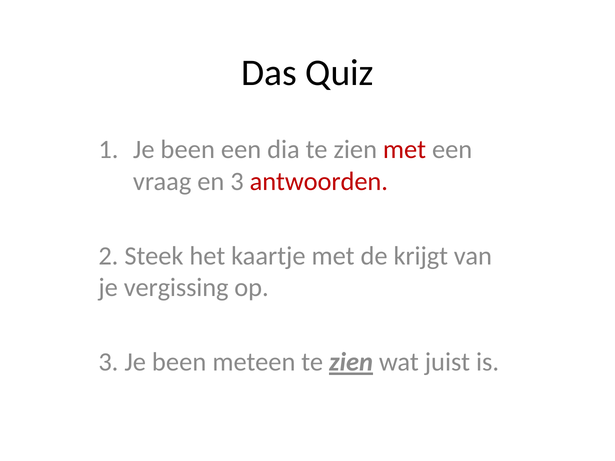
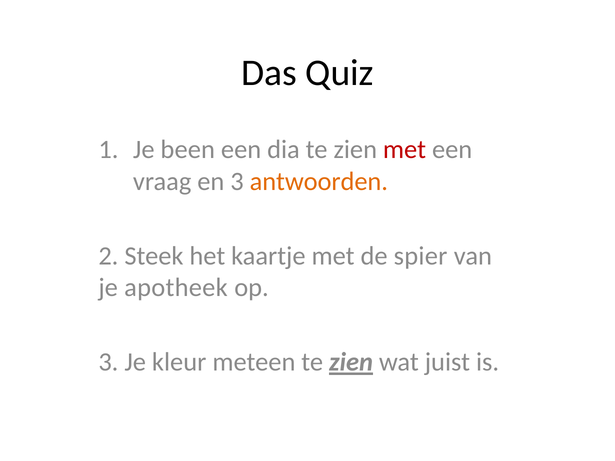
antwoorden colour: red -> orange
krijgt: krijgt -> spier
vergissing: vergissing -> apotheek
3 Je been: been -> kleur
